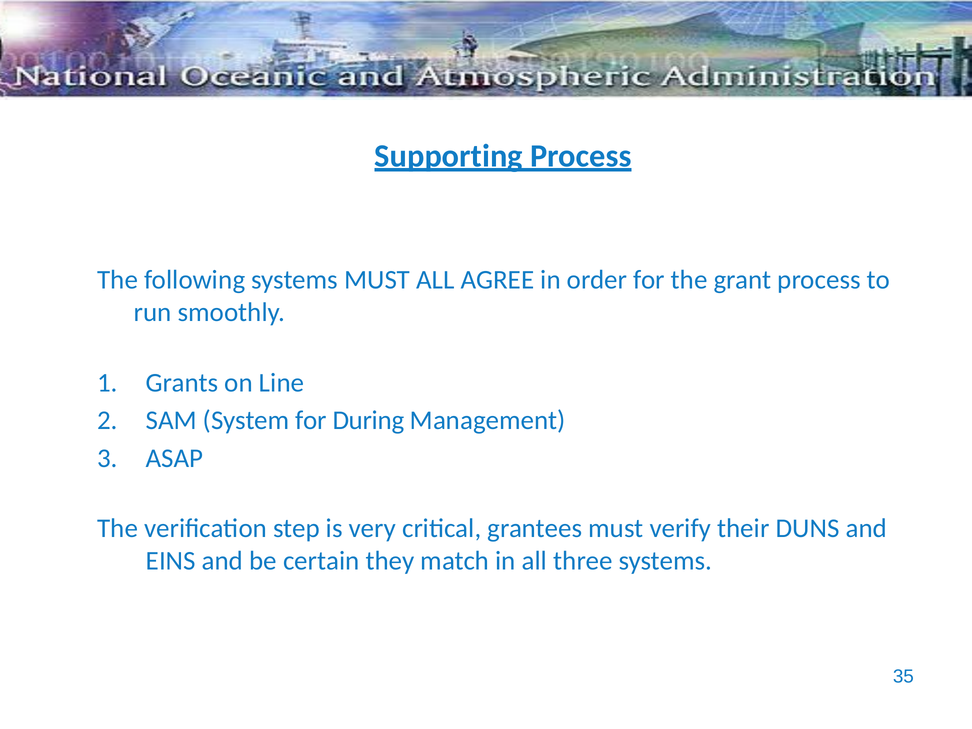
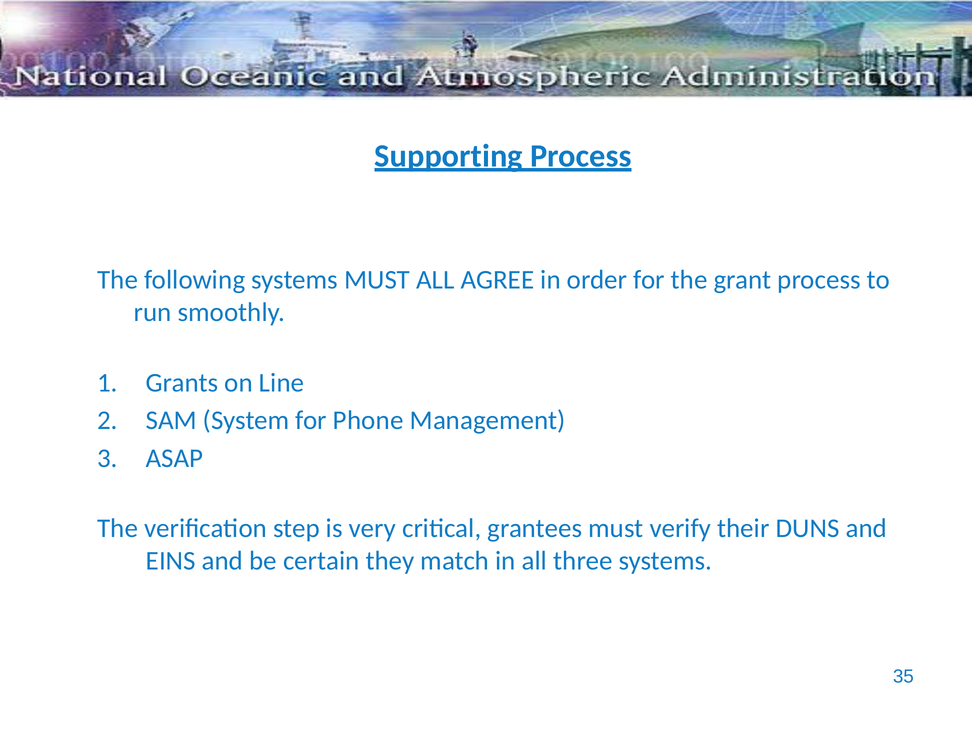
During: During -> Phone
